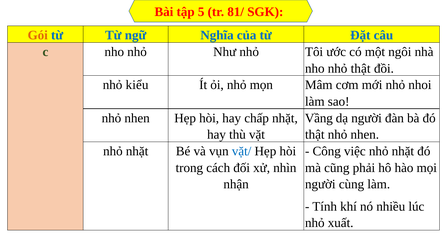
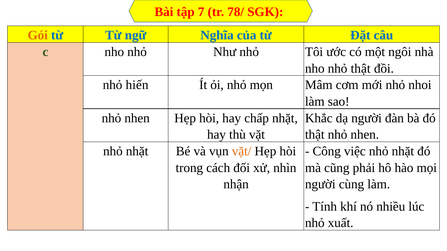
5: 5 -> 7
81/: 81/ -> 78/
kiểu: kiểu -> hiến
Vầng: Vầng -> Khắc
vặt/ colour: blue -> orange
